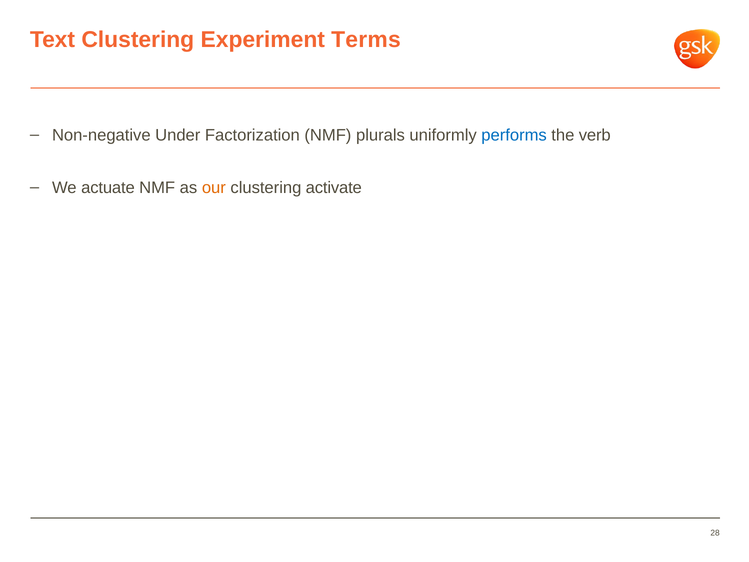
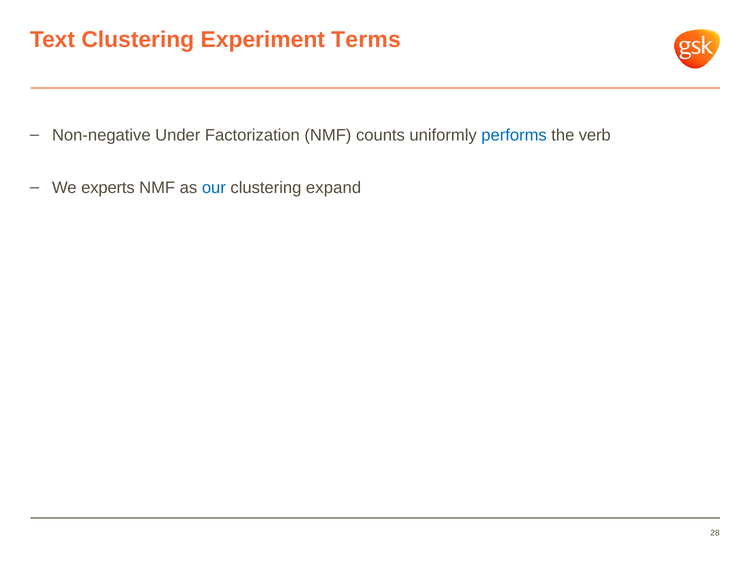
plurals: plurals -> counts
actuate: actuate -> experts
our colour: orange -> blue
activate: activate -> expand
